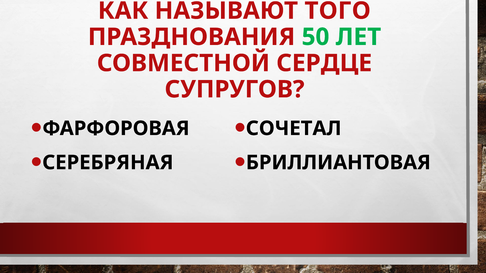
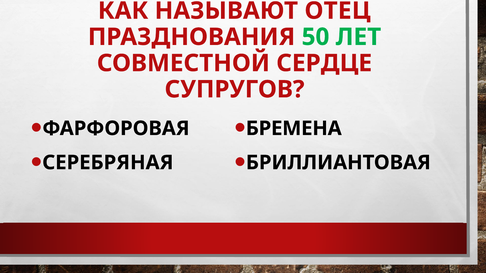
ТОГО: ТОГО -> ОТЕЦ
СОЧЕТАЛ: СОЧЕТАЛ -> БРЕМЕНА
